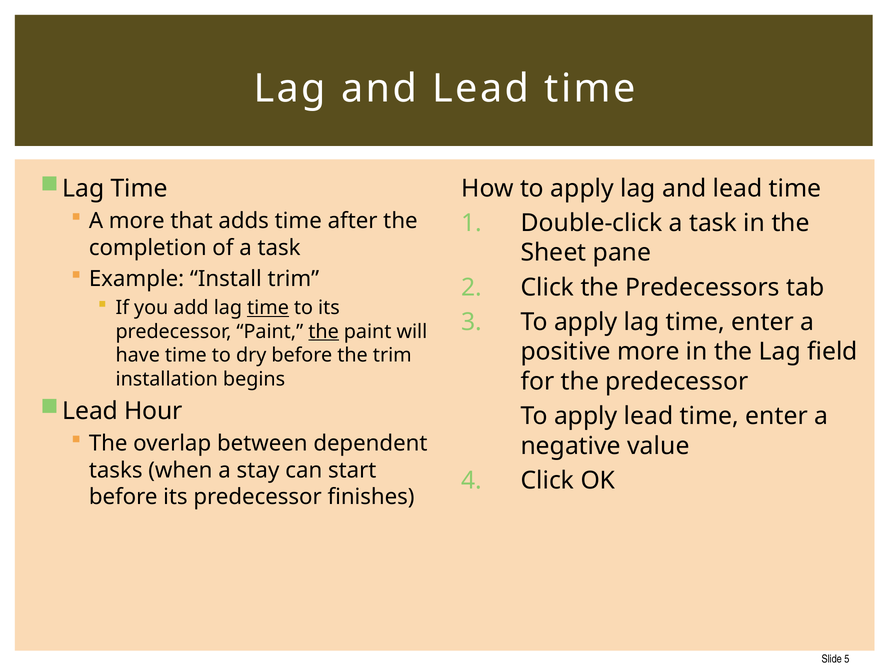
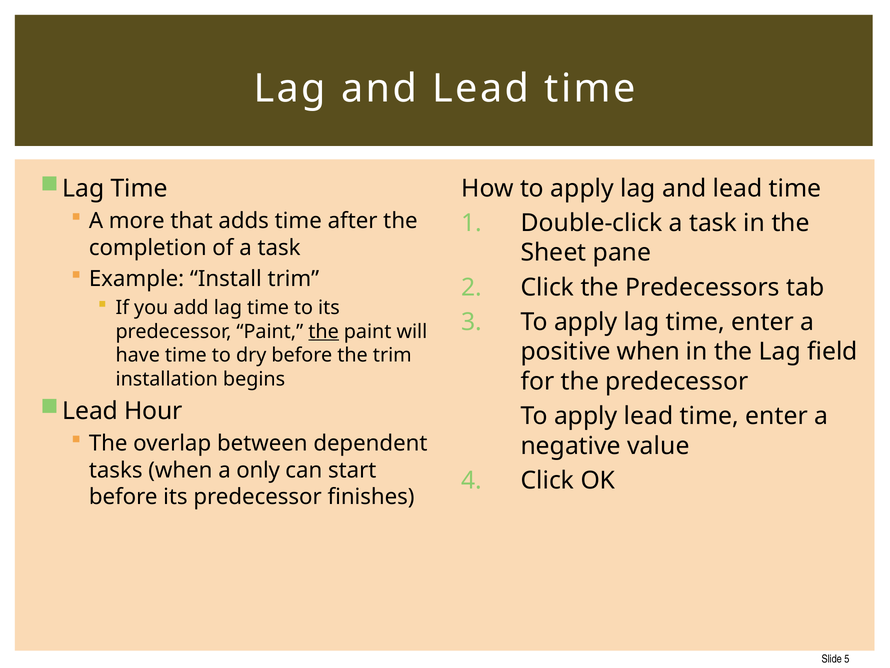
time at (268, 308) underline: present -> none
positive more: more -> when
stay: stay -> only
